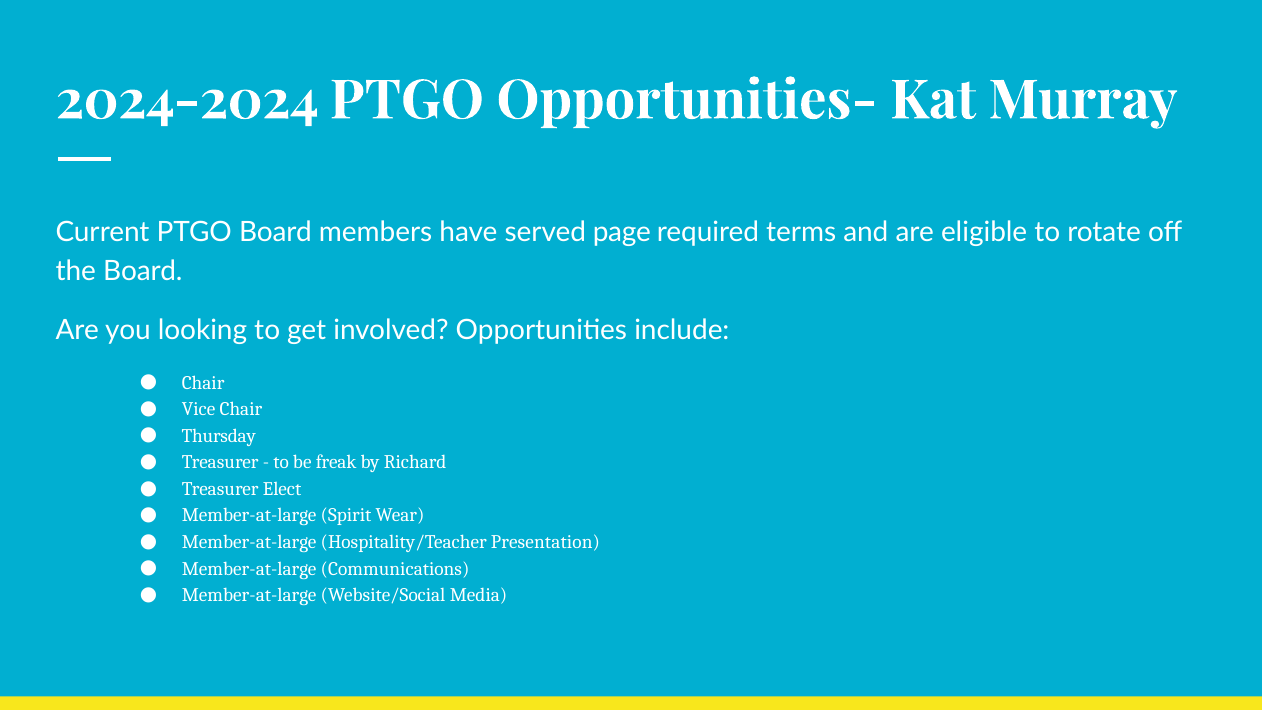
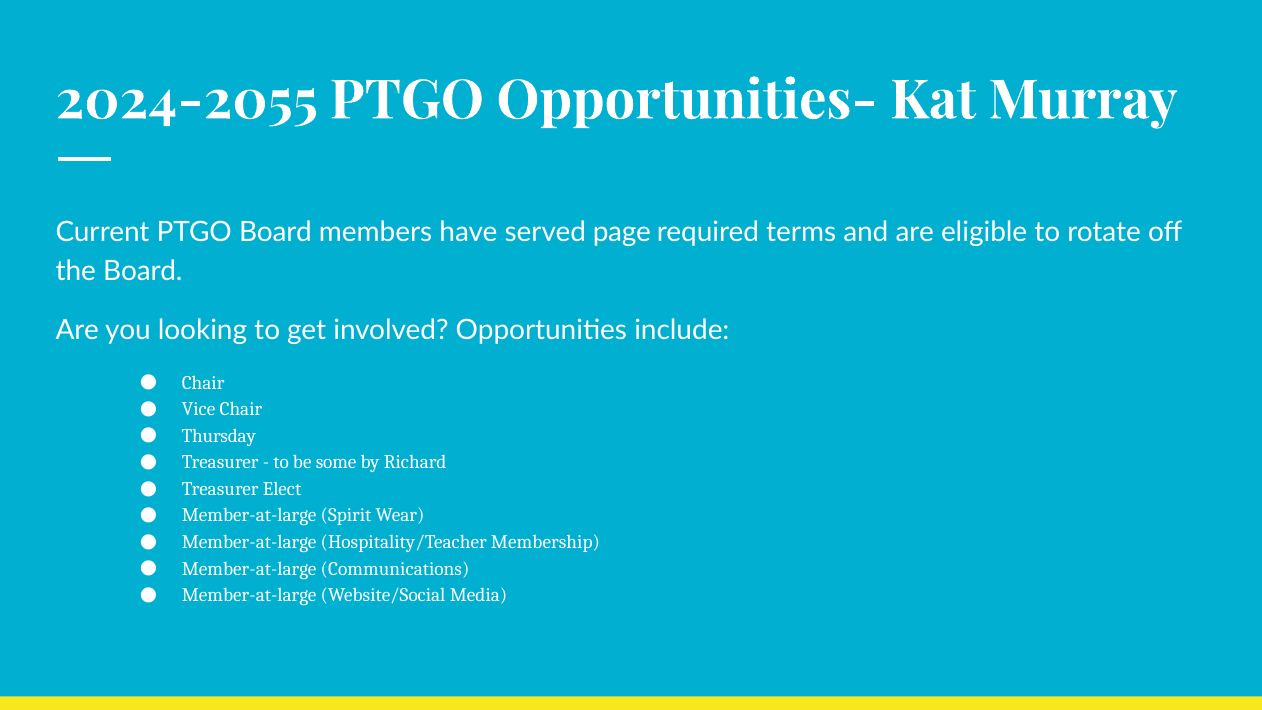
2024-2024: 2024-2024 -> 2024-2055
freak: freak -> some
Presentation: Presentation -> Membership
